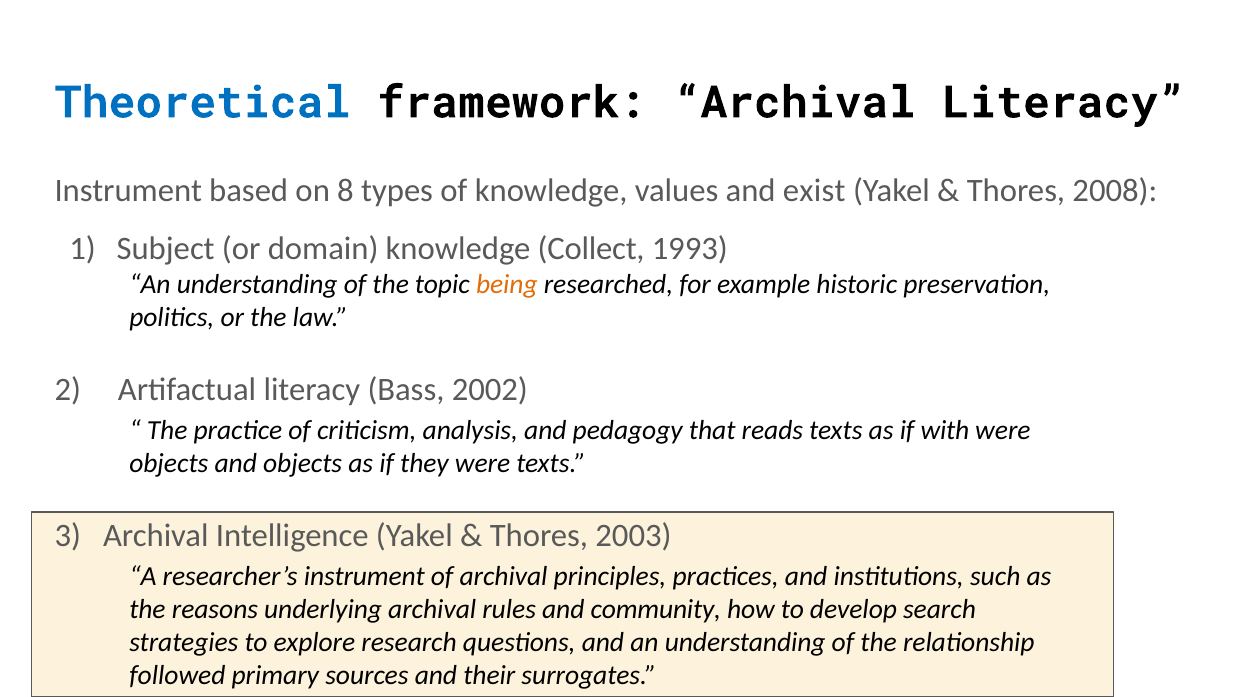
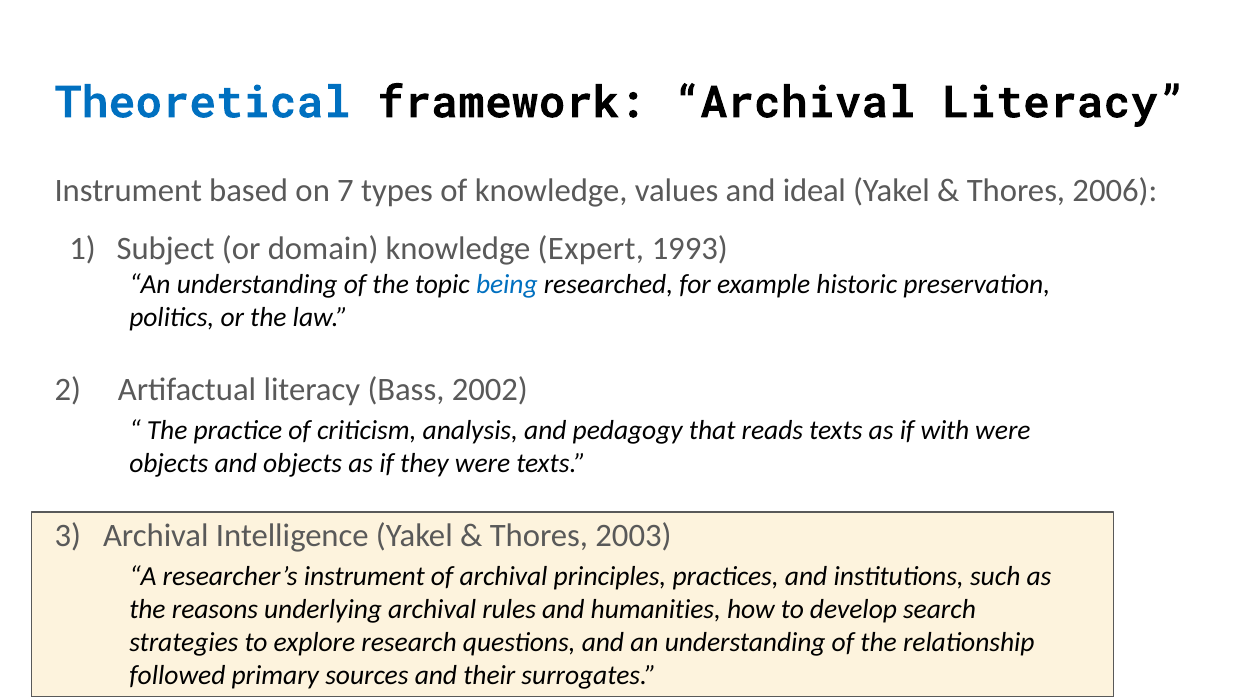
8: 8 -> 7
exist: exist -> ideal
2008: 2008 -> 2006
Collect: Collect -> Expert
being colour: orange -> blue
community: community -> humanities
